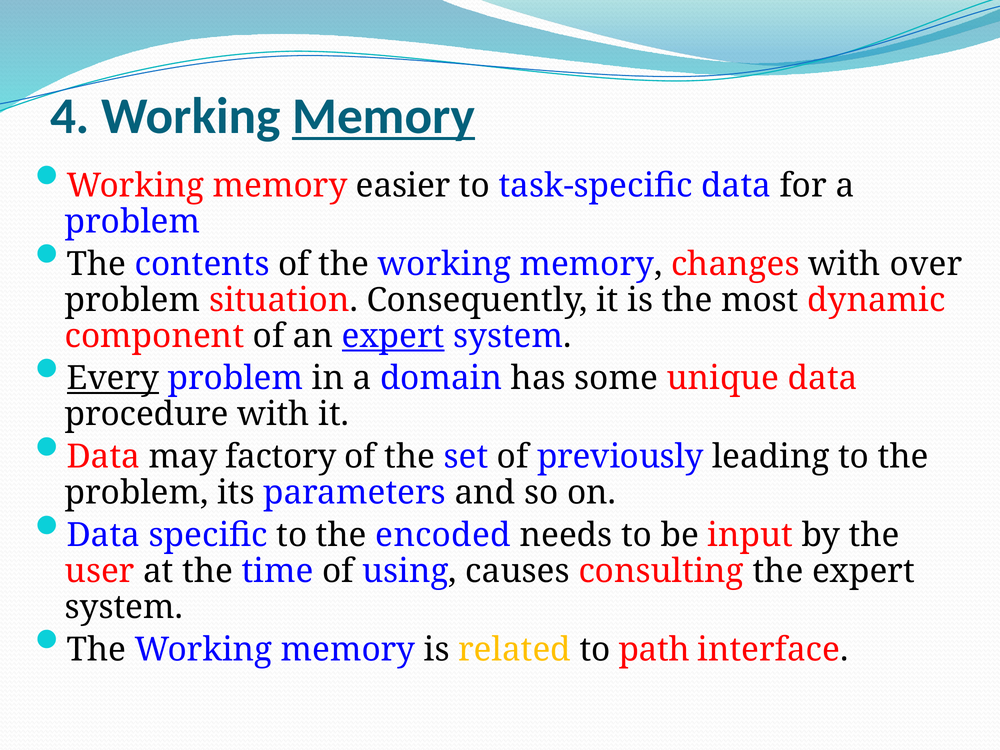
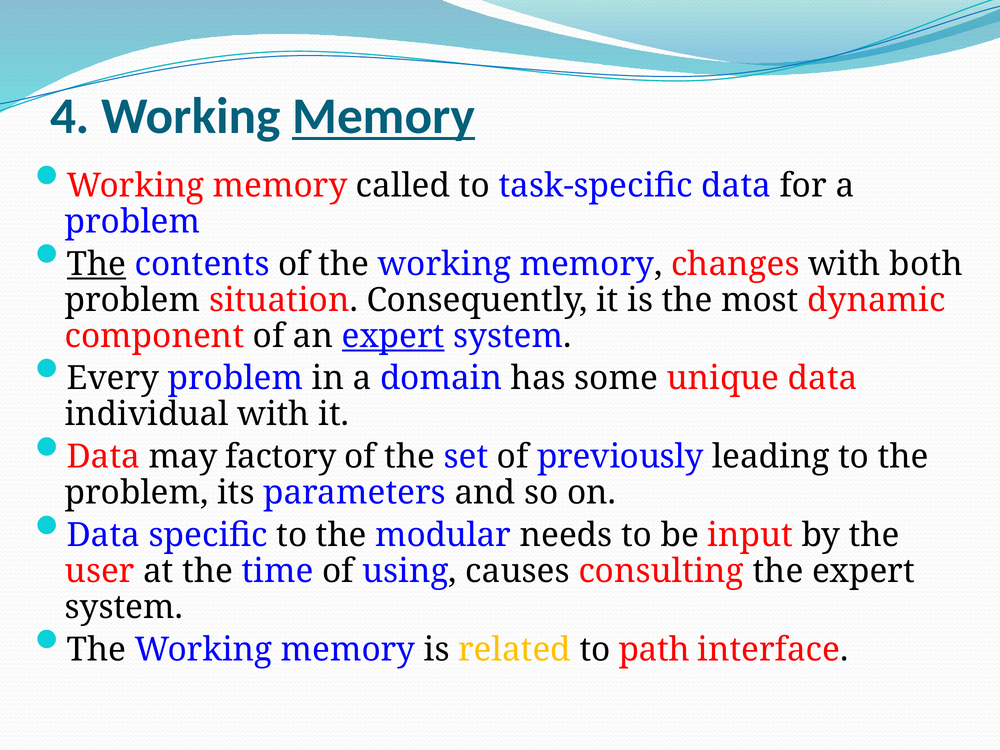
easier: easier -> called
The at (96, 264) underline: none -> present
over: over -> both
Every underline: present -> none
procedure: procedure -> individual
encoded: encoded -> modular
